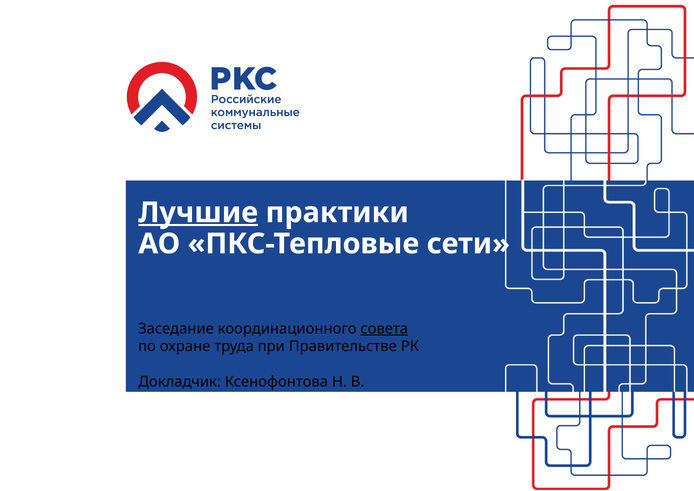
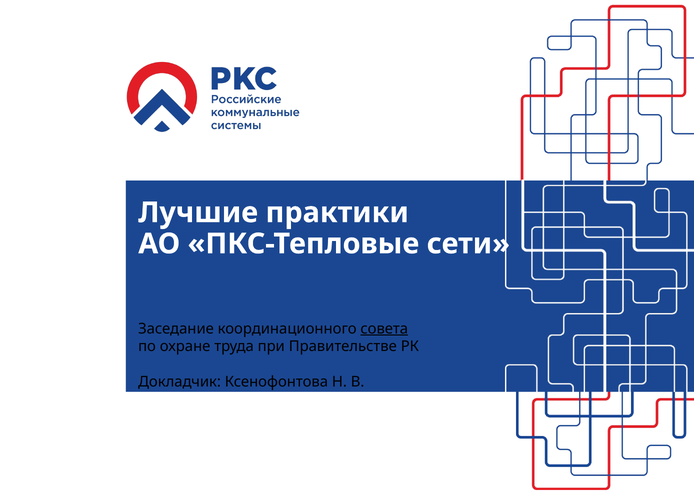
Лучшие underline: present -> none
